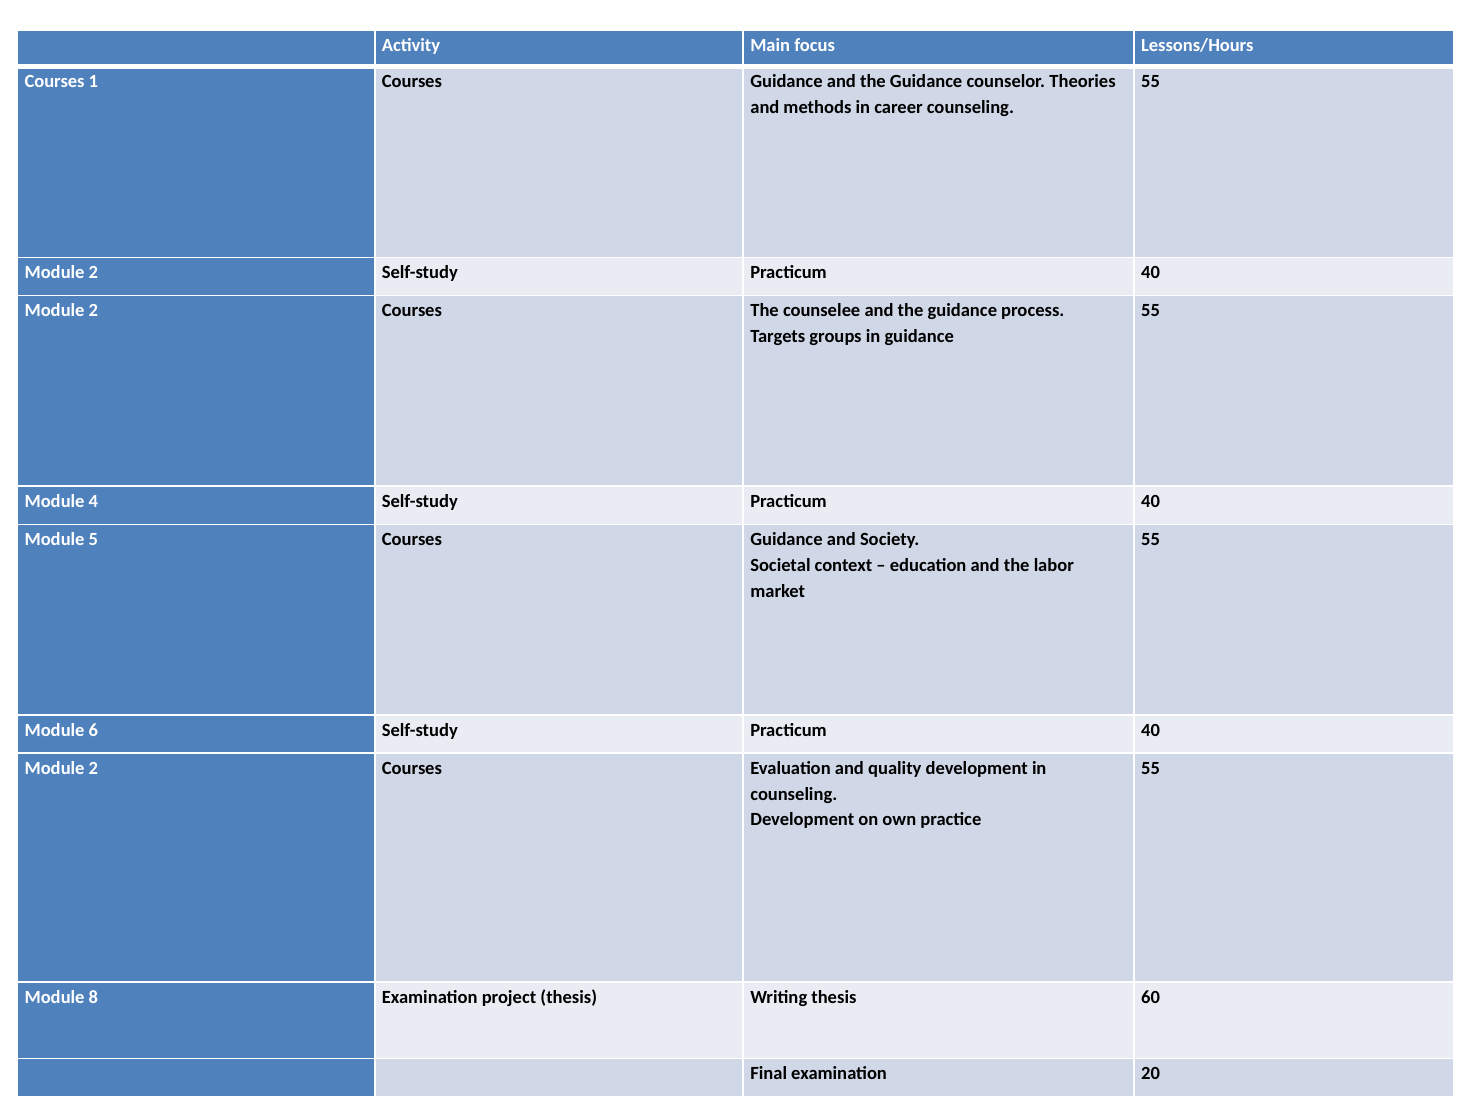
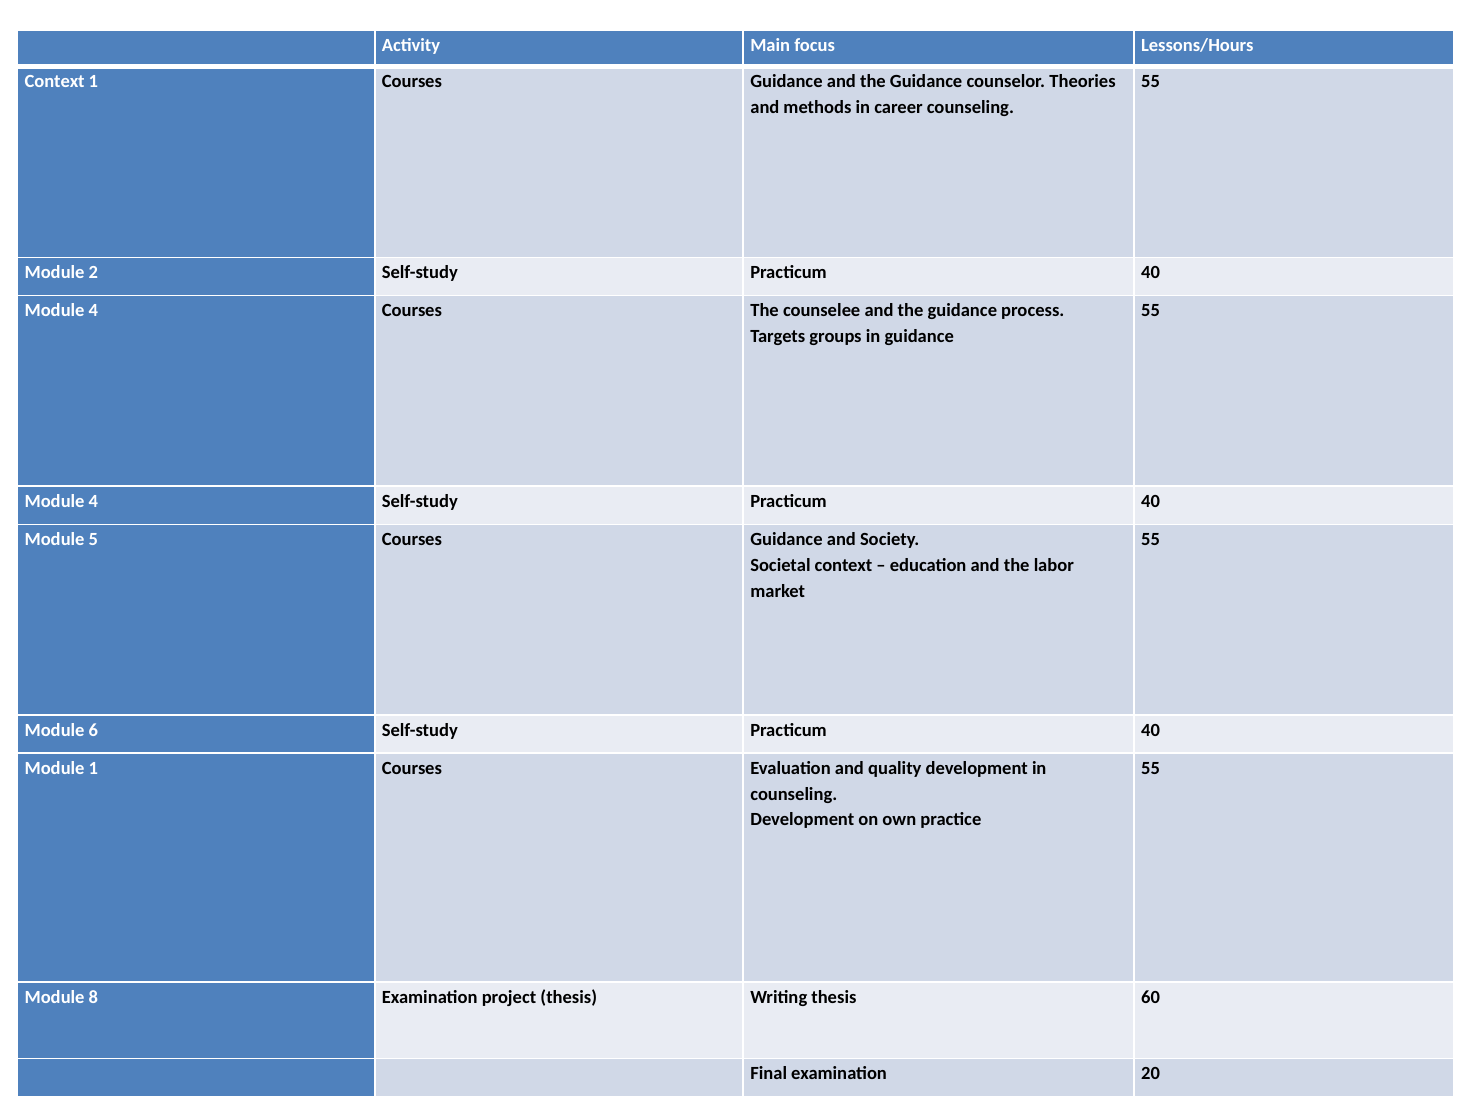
Courses at (55, 81): Courses -> Context
2 at (93, 310): 2 -> 4
2 at (93, 768): 2 -> 1
